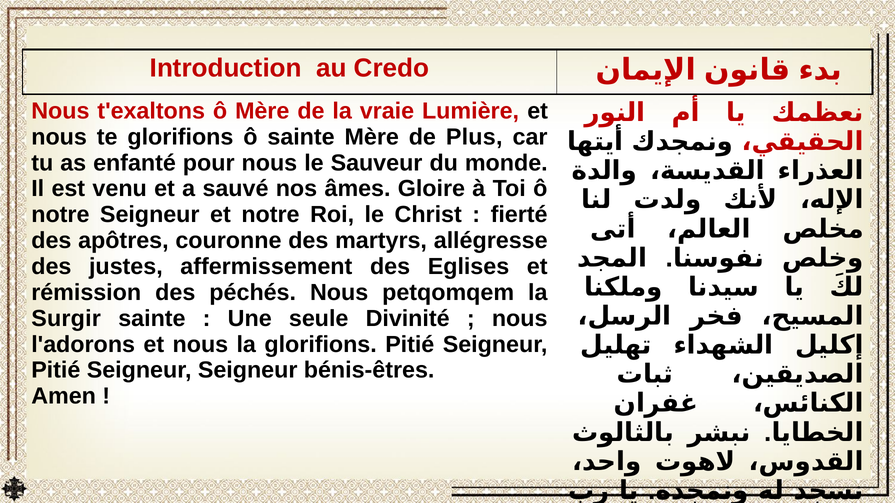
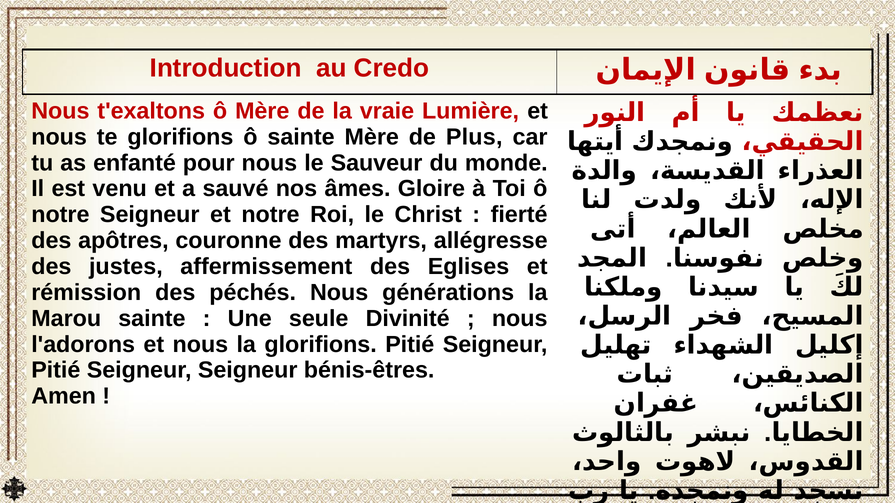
petqomqem: petqomqem -> générations
Surgir: Surgir -> Marou
